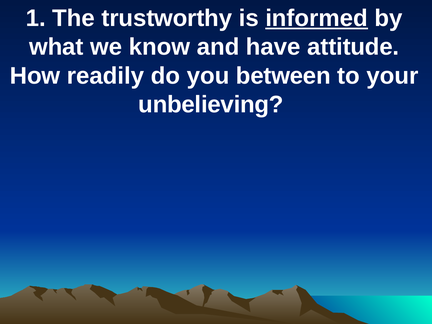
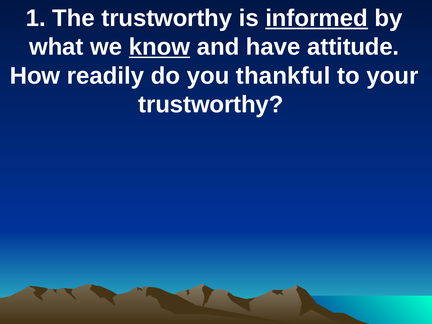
know underline: none -> present
between: between -> thankful
unbelieving at (211, 105): unbelieving -> trustworthy
